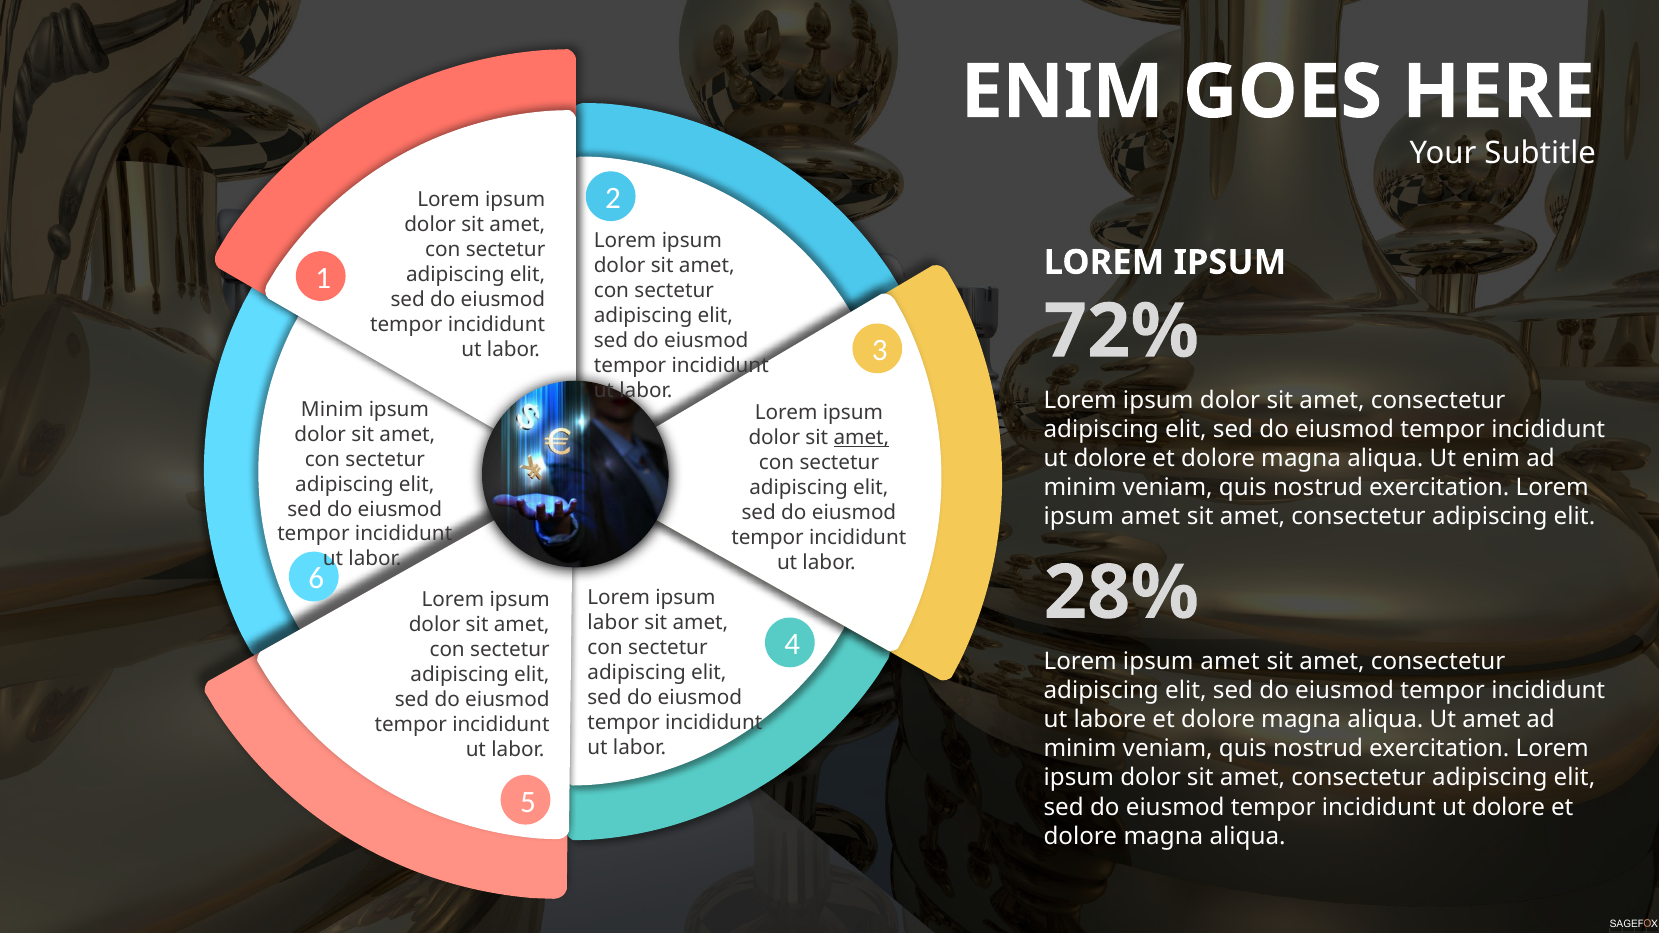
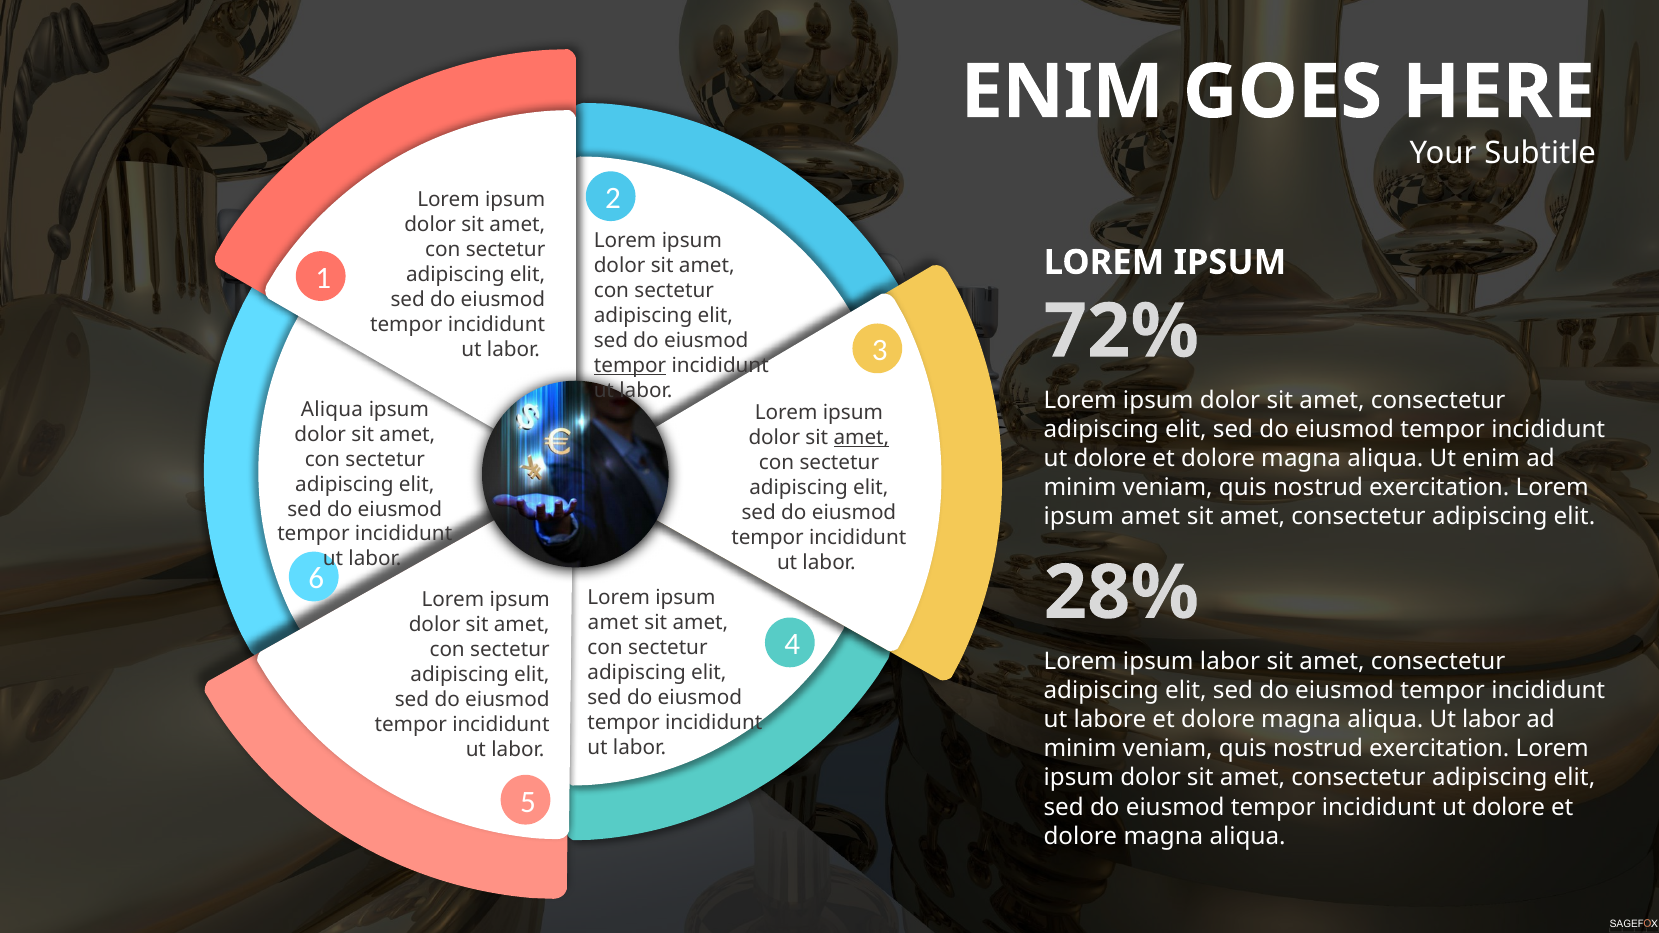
tempor at (630, 366) underline: none -> present
Minim at (332, 410): Minim -> Aliqua
labor at (613, 623): labor -> amet
amet at (1230, 662): amet -> labor
aliqua Ut amet: amet -> labor
